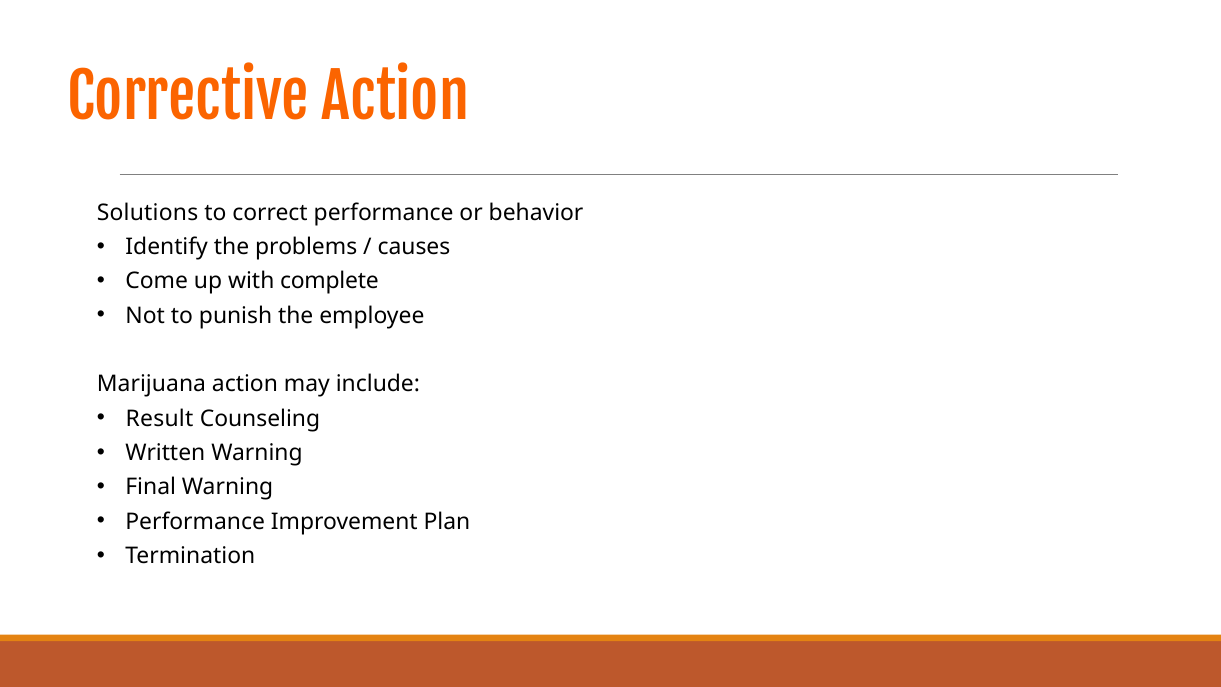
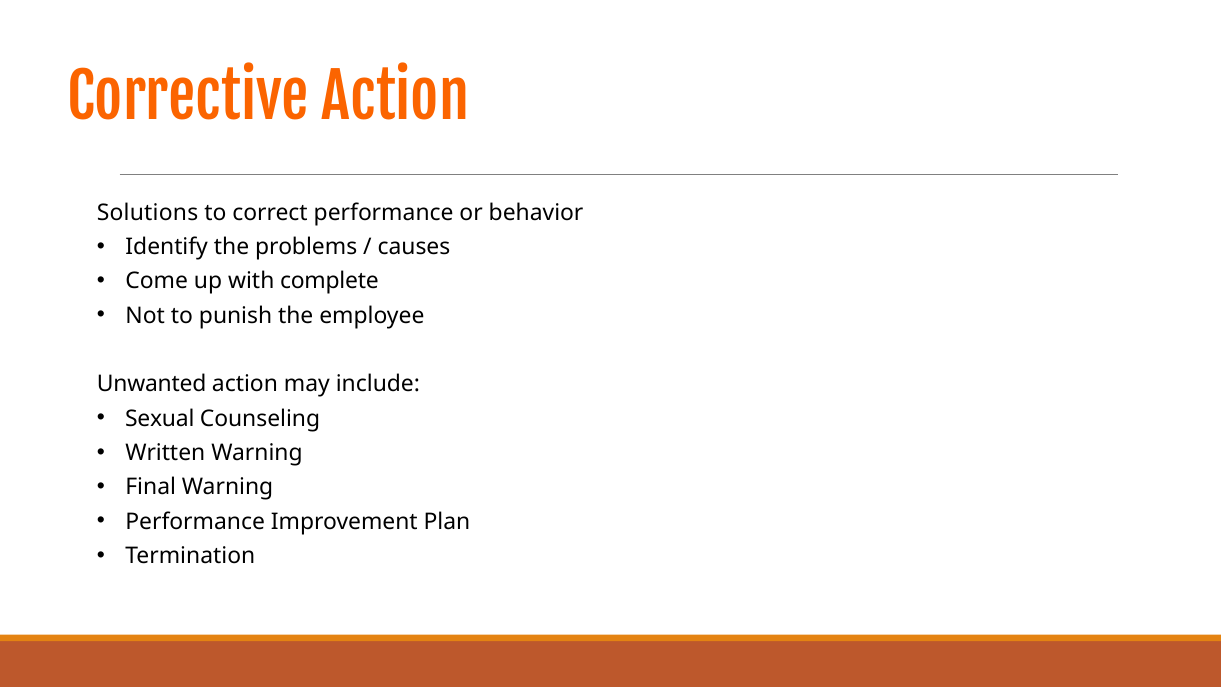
Marijuana: Marijuana -> Unwanted
Result: Result -> Sexual
